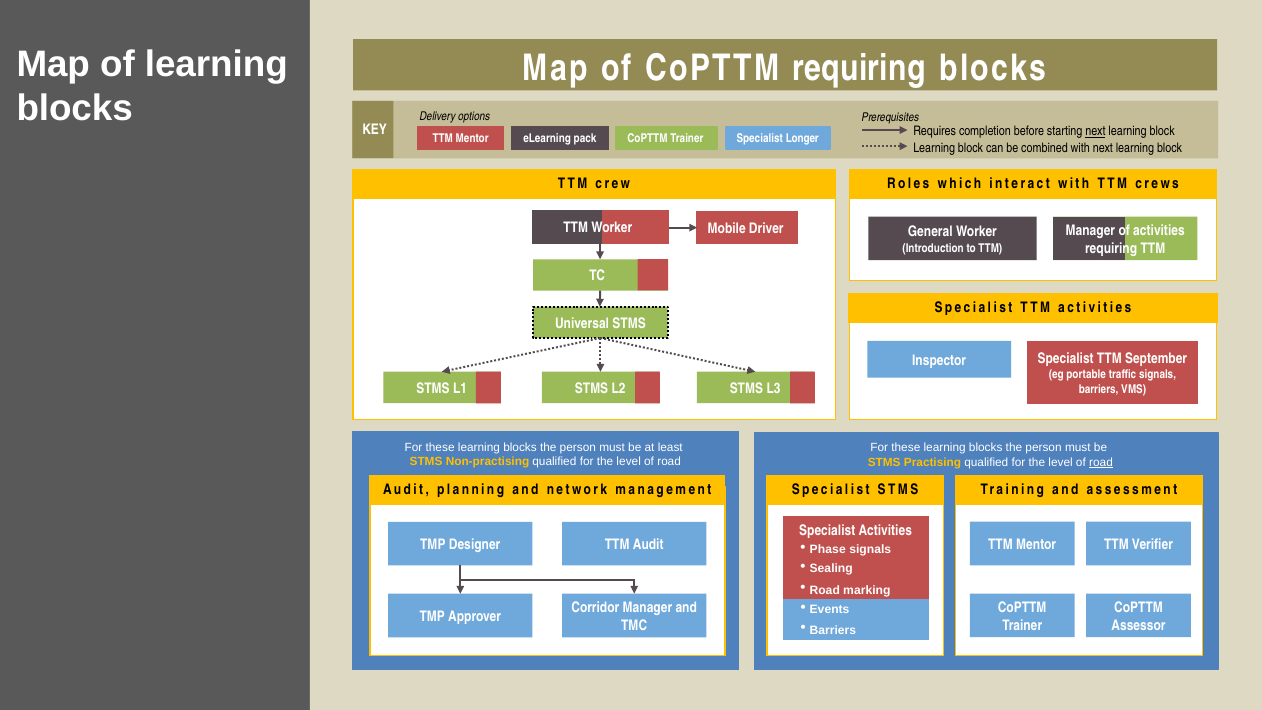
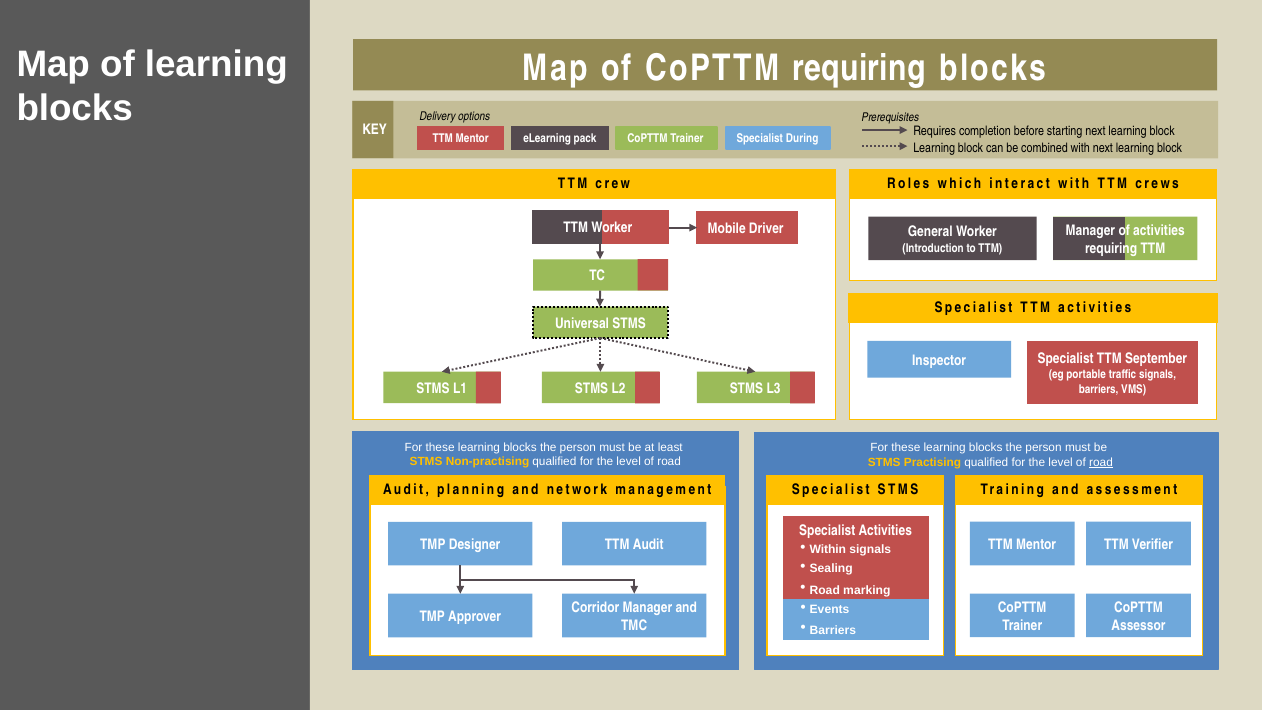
next at (1095, 131) underline: present -> none
Longer: Longer -> During
Phase: Phase -> Within
